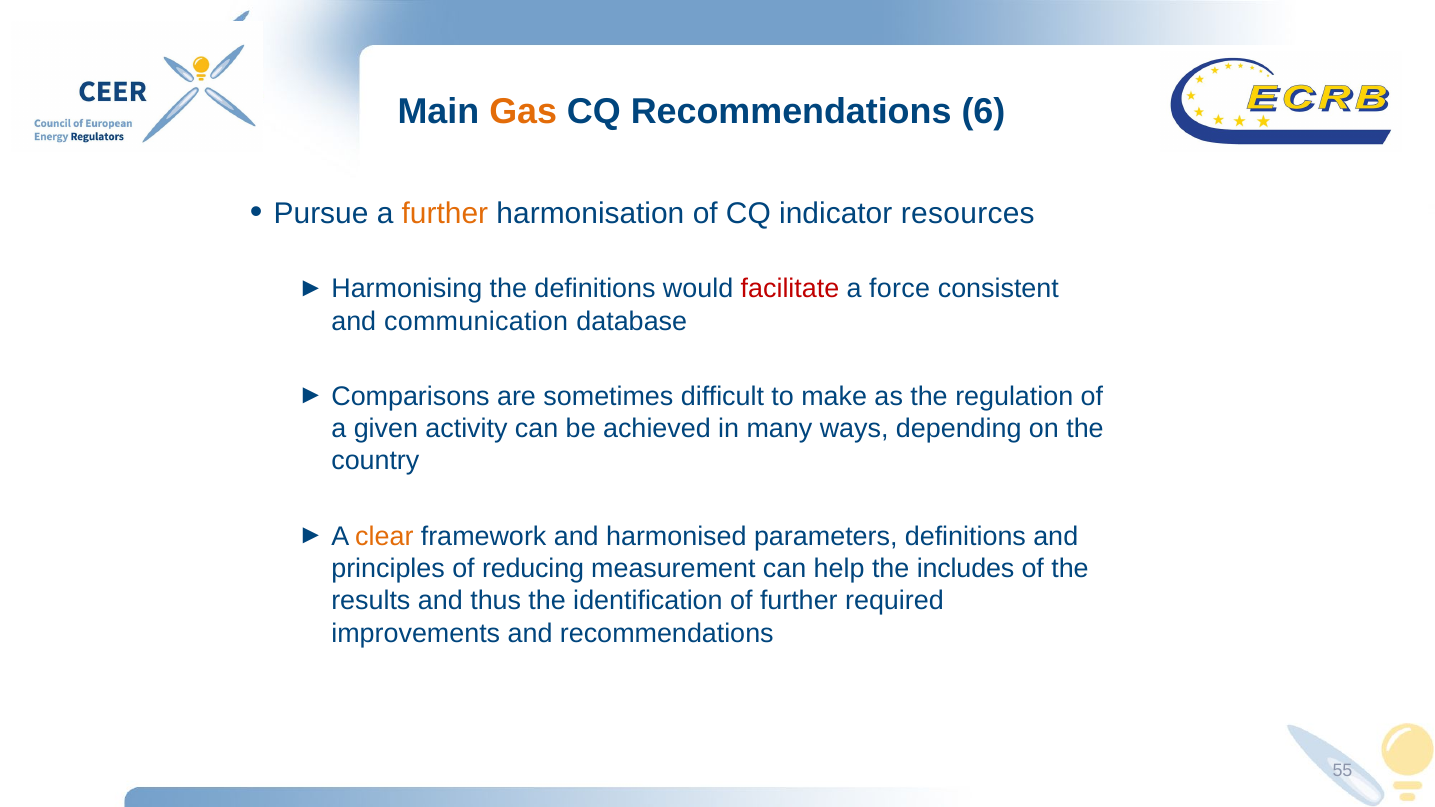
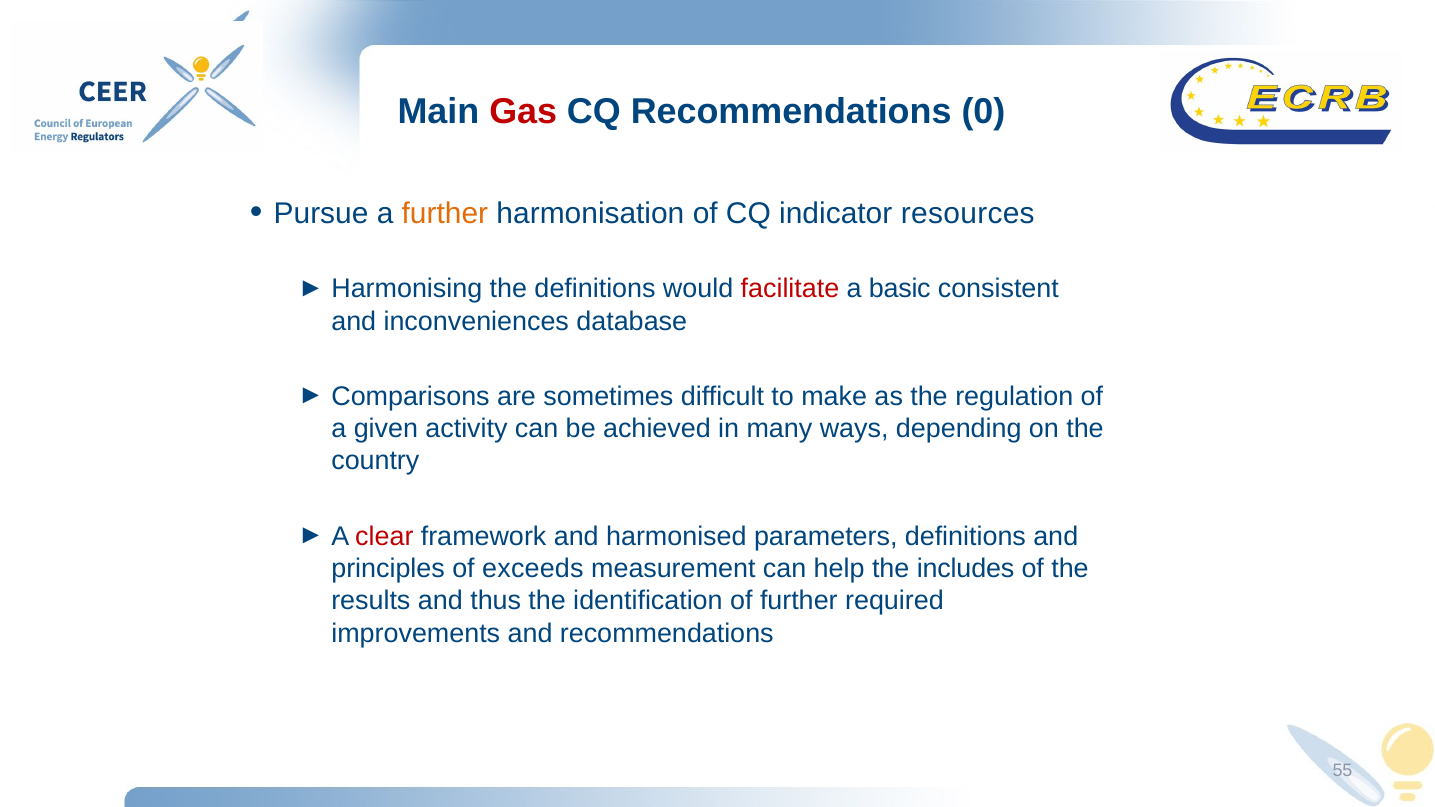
Gas colour: orange -> red
6: 6 -> 0
force: force -> basic
communication: communication -> inconveniences
clear colour: orange -> red
reducing: reducing -> exceeds
